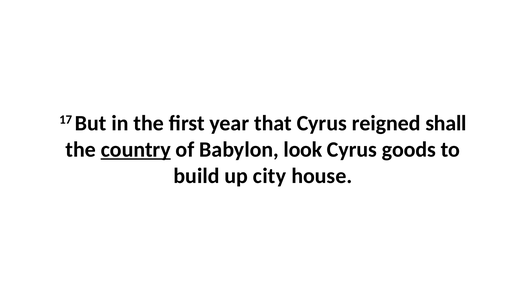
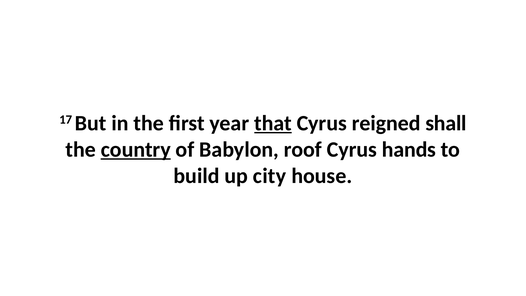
that underline: none -> present
look: look -> roof
goods: goods -> hands
